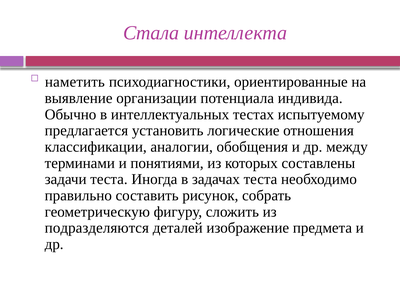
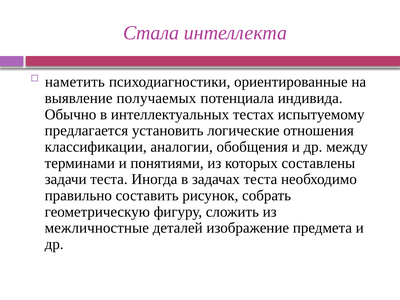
организации: организации -> получаемых
подразделяются: подразделяются -> межличностные
